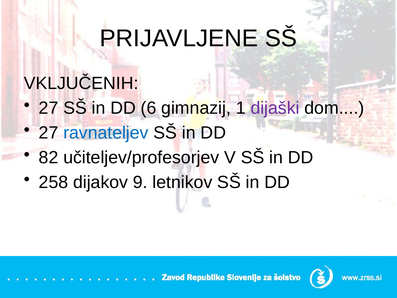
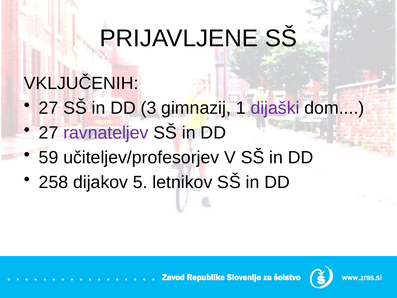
6: 6 -> 3
ravnateljev colour: blue -> purple
82: 82 -> 59
9: 9 -> 5
